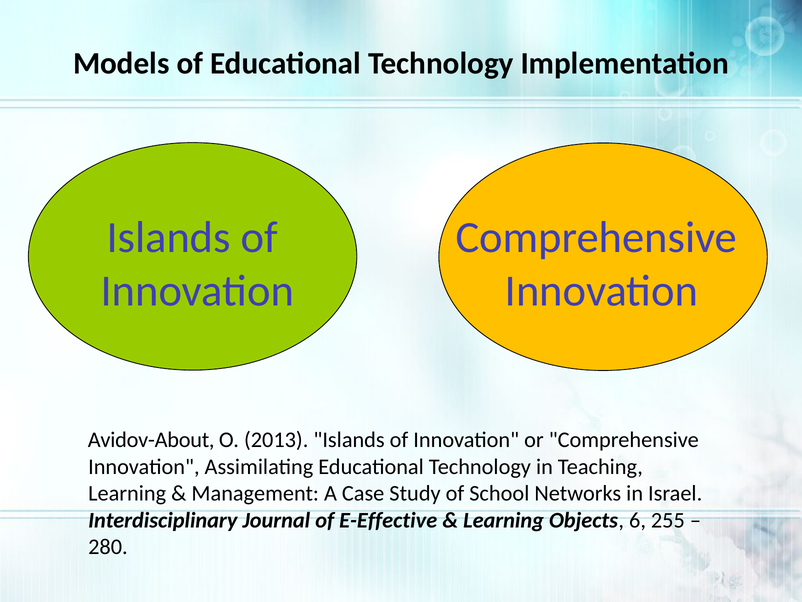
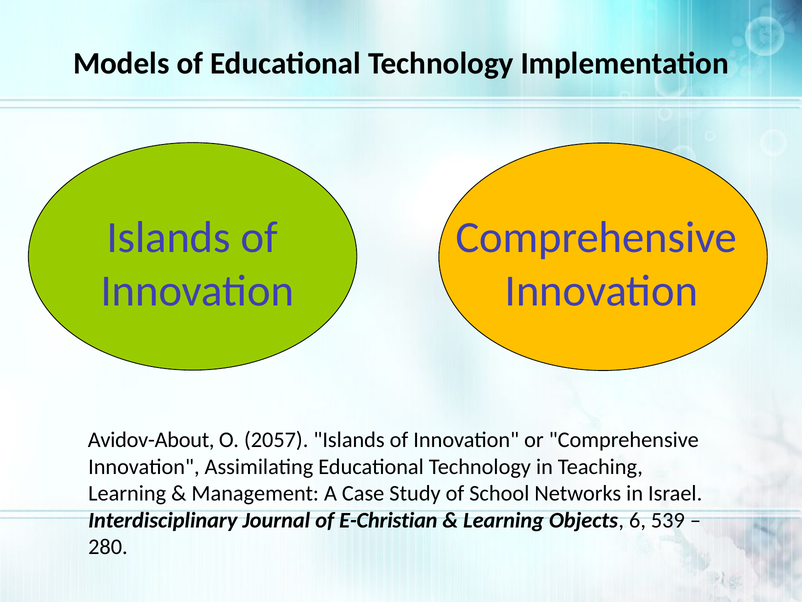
2013: 2013 -> 2057
E-Effective: E-Effective -> E-Christian
255: 255 -> 539
